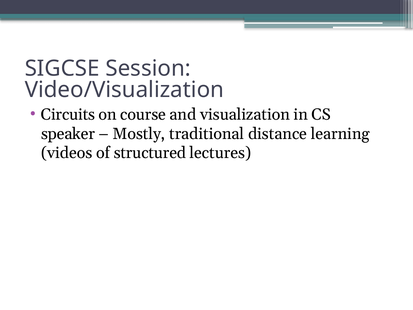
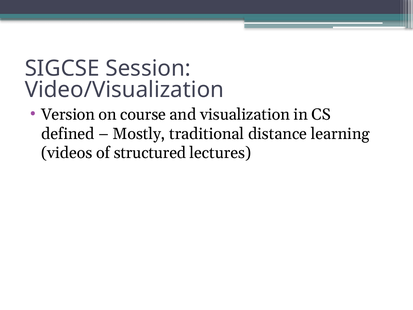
Circuits: Circuits -> Version
speaker: speaker -> defined
